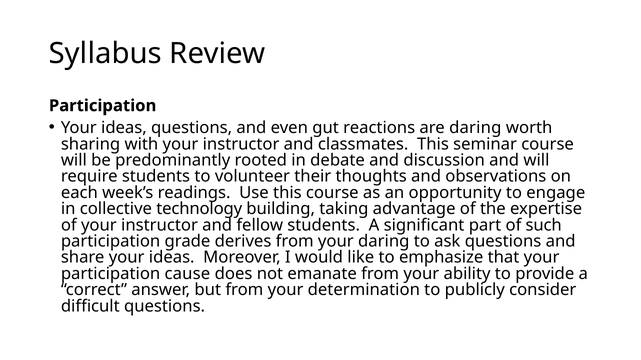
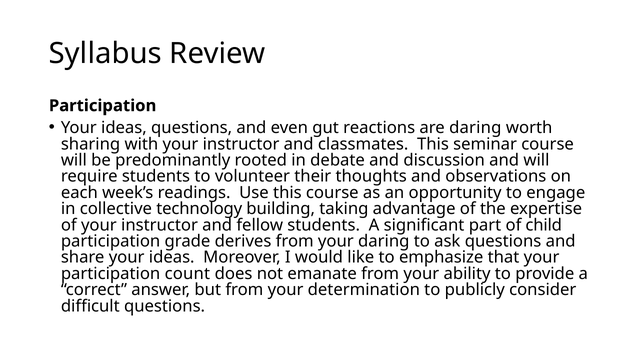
such: such -> child
cause: cause -> count
